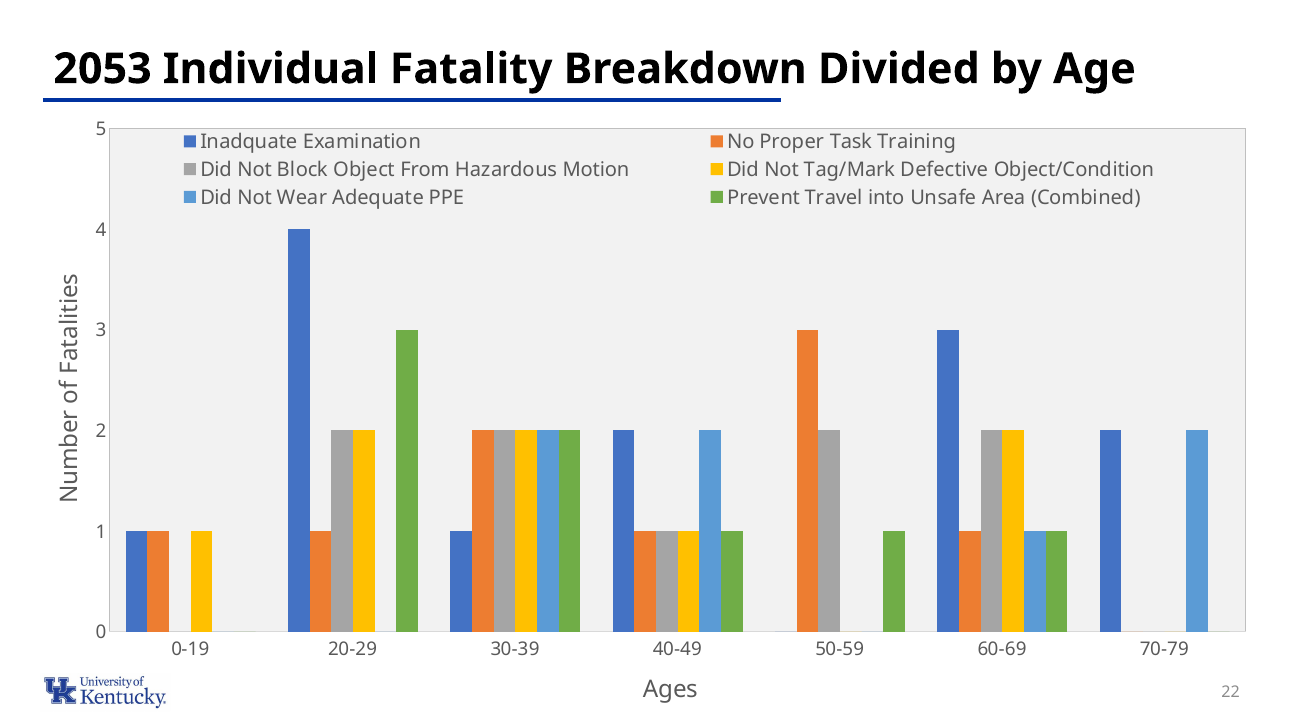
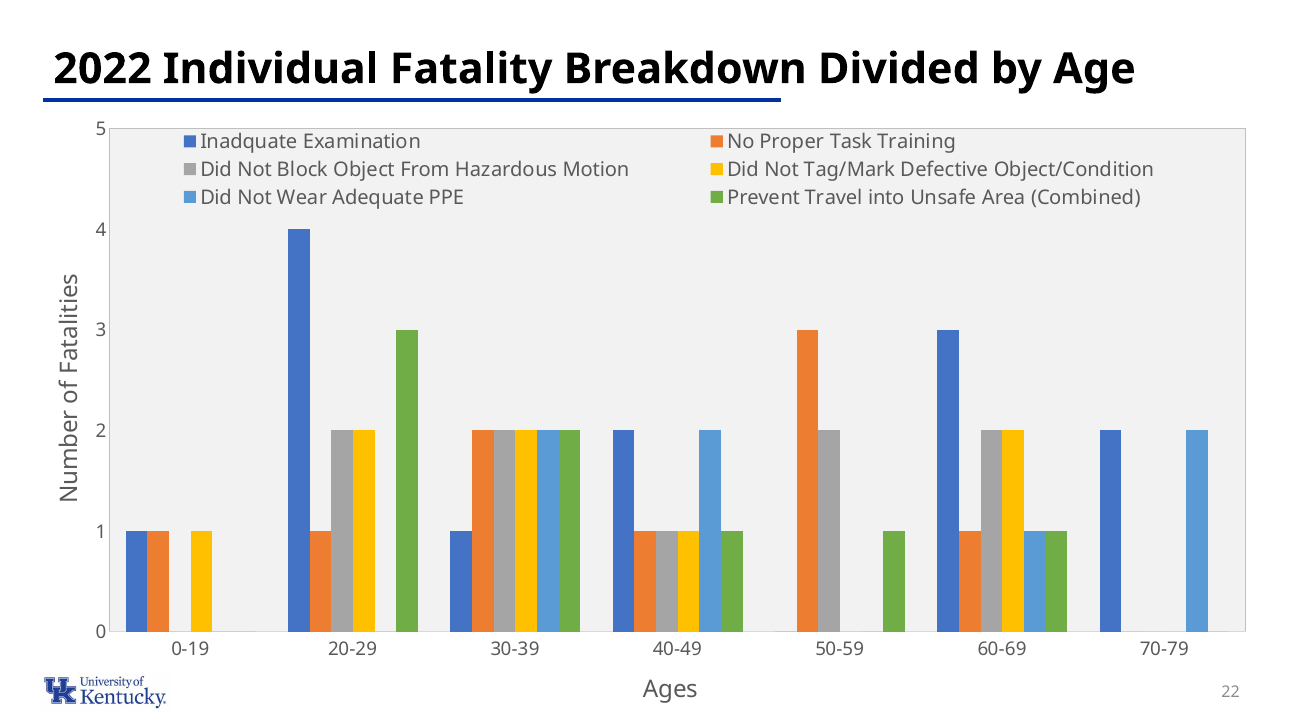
2053: 2053 -> 2022
